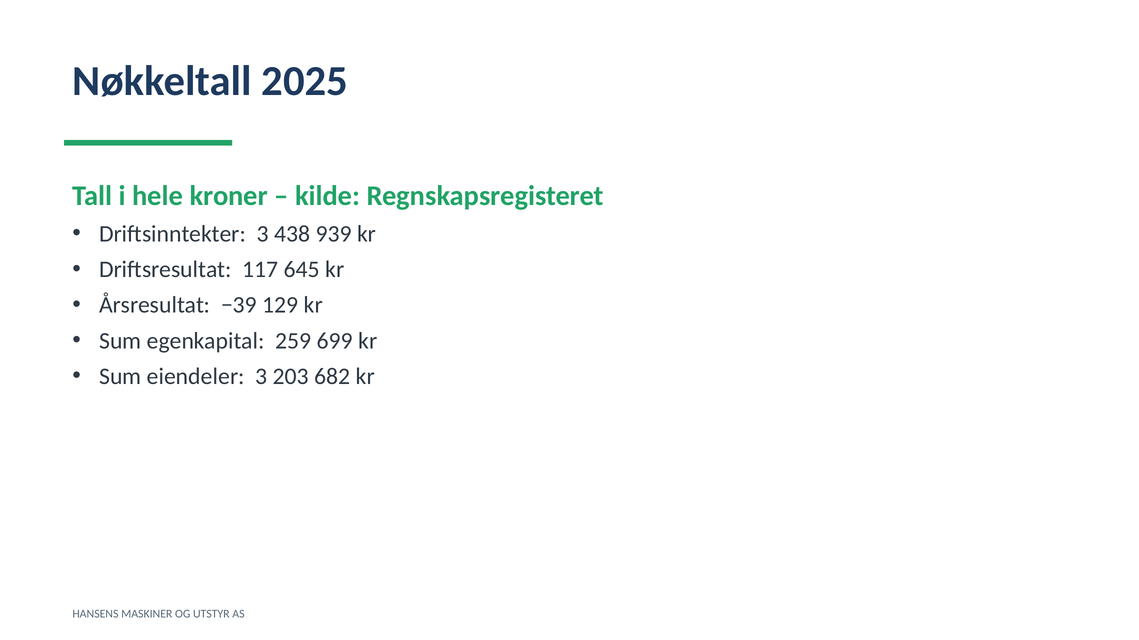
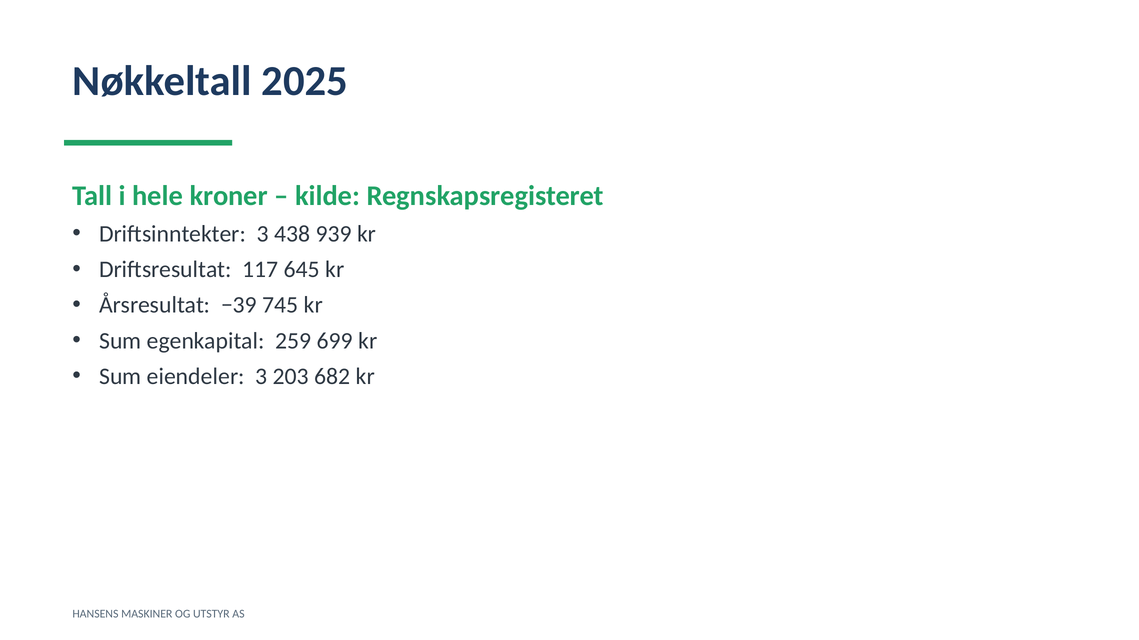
129: 129 -> 745
